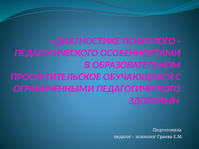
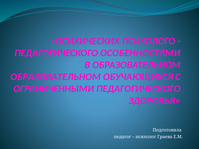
ДИАГНОСТИКЕ: ДИАГНОСТИКЕ -> ПСИХИЧЕСКИХ
ПРОСВЕТИТЕЛЬСКОЕ at (56, 77): ПРОСВЕТИТЕЛЬСКОЕ -> ОБРАЗОВАТЕЛЬНОМ
